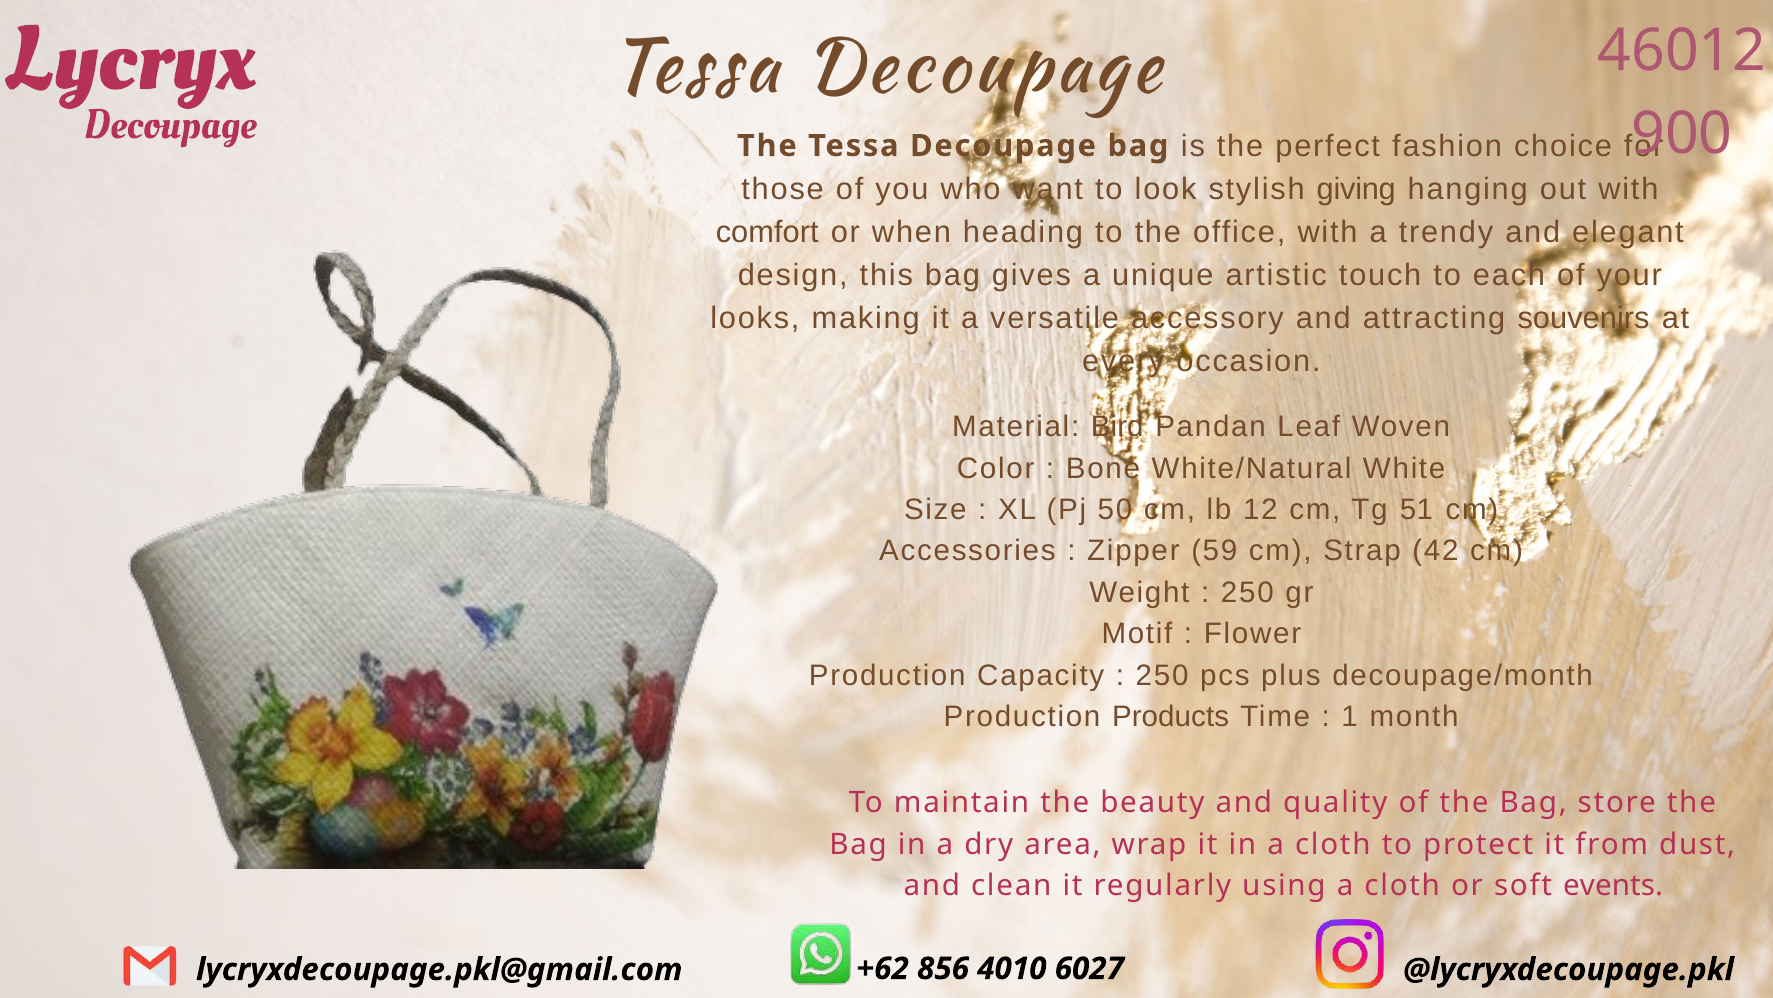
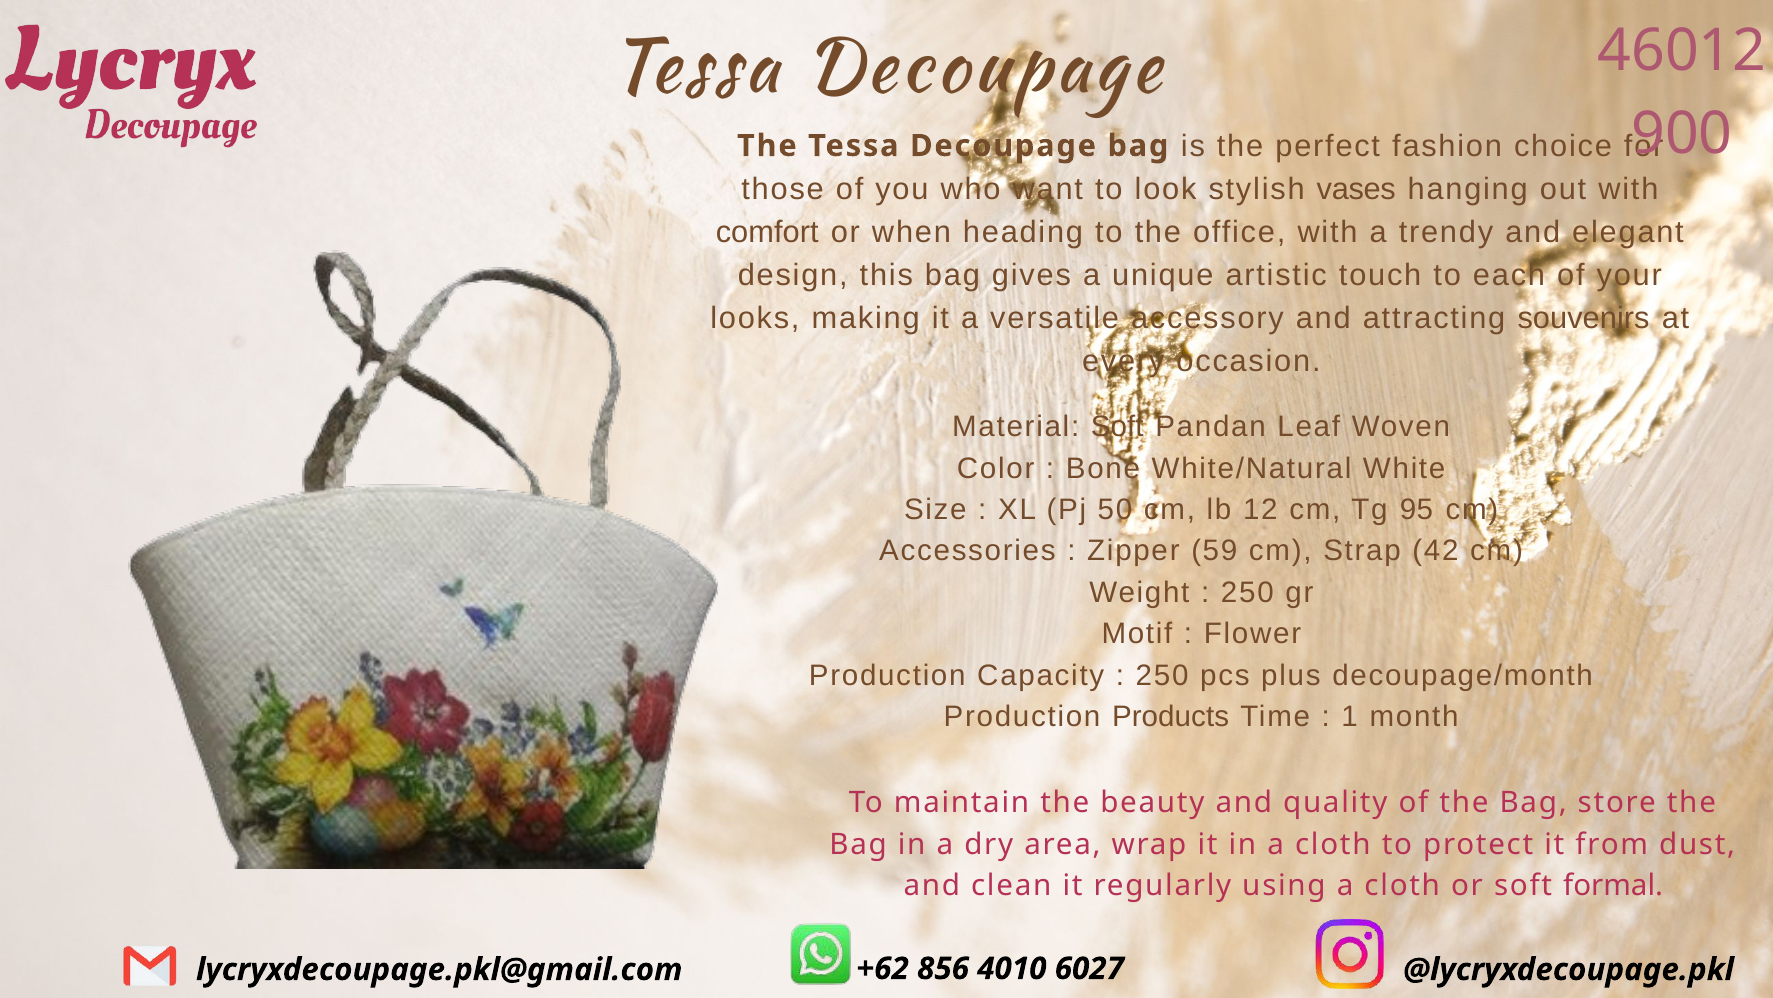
giving: giving -> vases
Material Bird: Bird -> Soft
51: 51 -> 95
events: events -> formal
